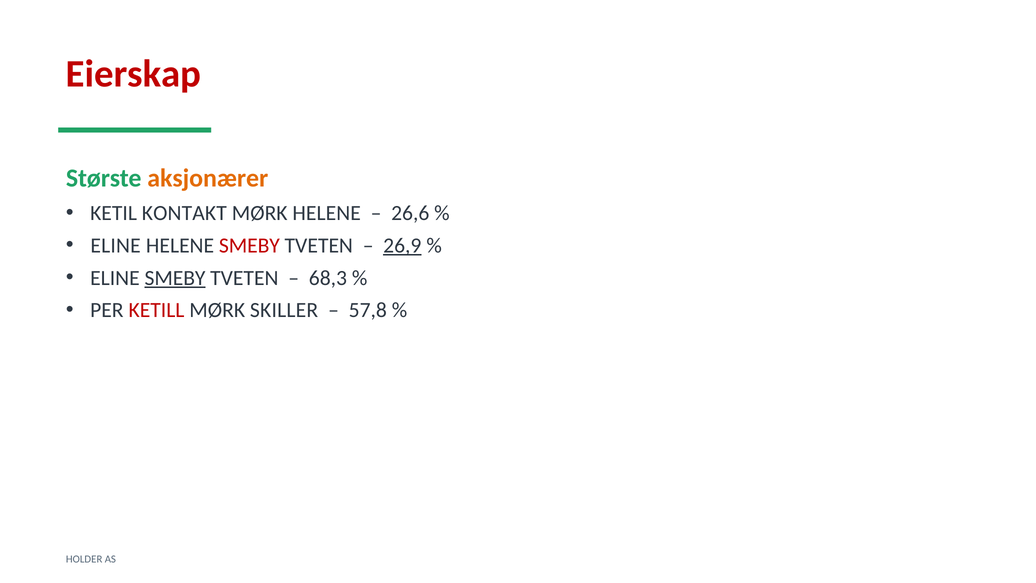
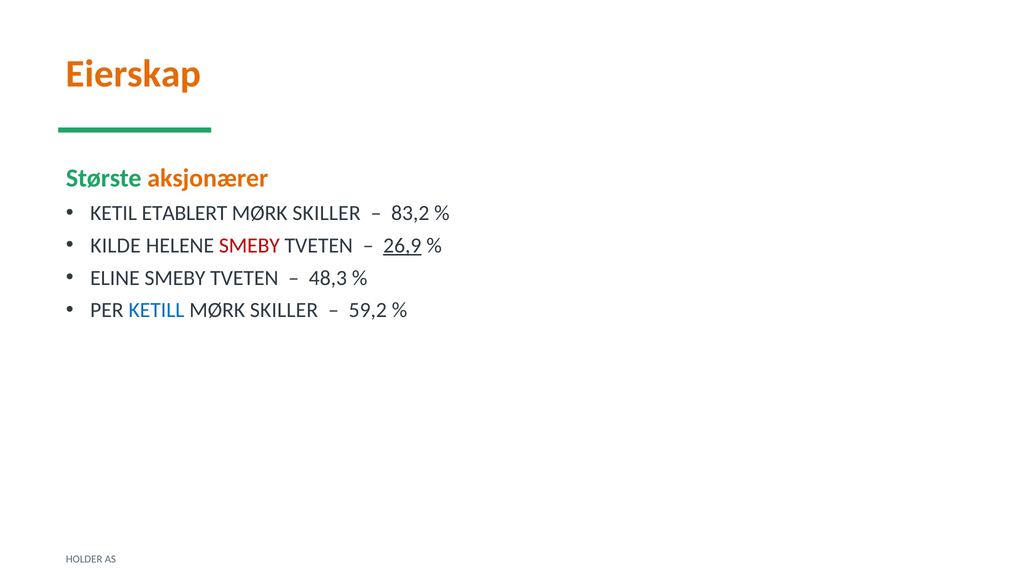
Eierskap colour: red -> orange
KONTAKT: KONTAKT -> ETABLERT
HELENE at (327, 213): HELENE -> SKILLER
26,6: 26,6 -> 83,2
ELINE at (116, 245): ELINE -> KILDE
SMEBY at (175, 278) underline: present -> none
68,3: 68,3 -> 48,3
KETILL colour: red -> blue
57,8: 57,8 -> 59,2
